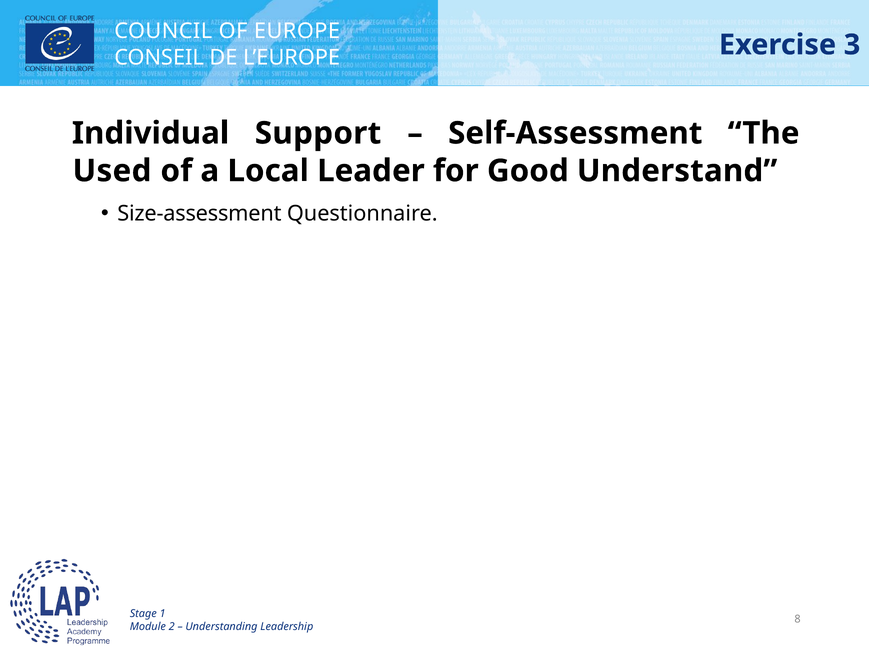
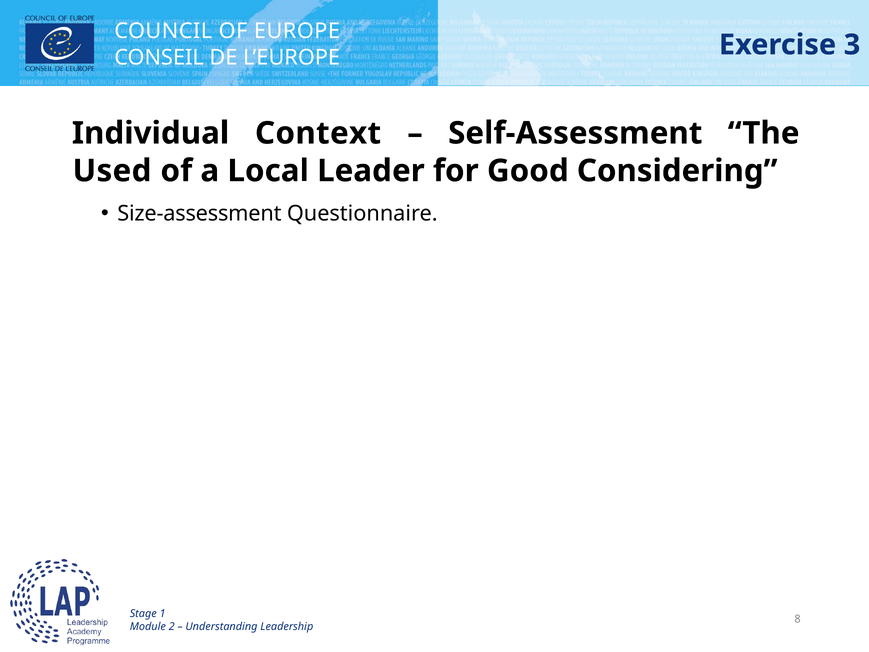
Support: Support -> Context
Understand: Understand -> Considering
